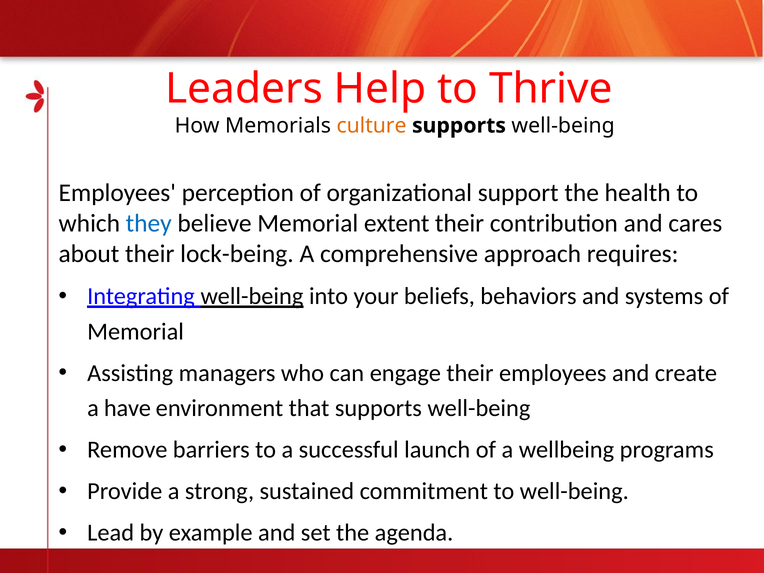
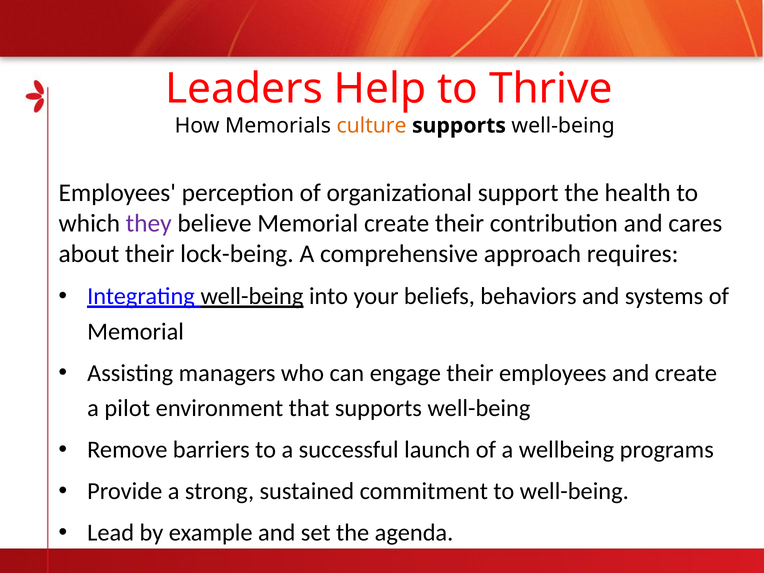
they colour: blue -> purple
Memorial extent: extent -> create
have: have -> pilot
